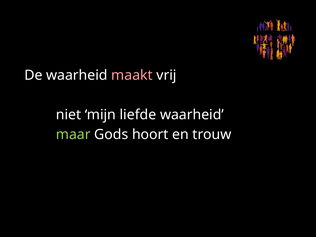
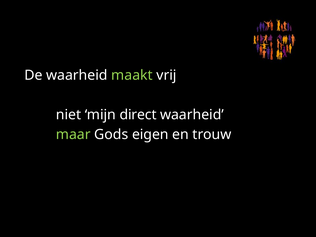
maakt colour: pink -> light green
liefde: liefde -> direct
hoort: hoort -> eigen
